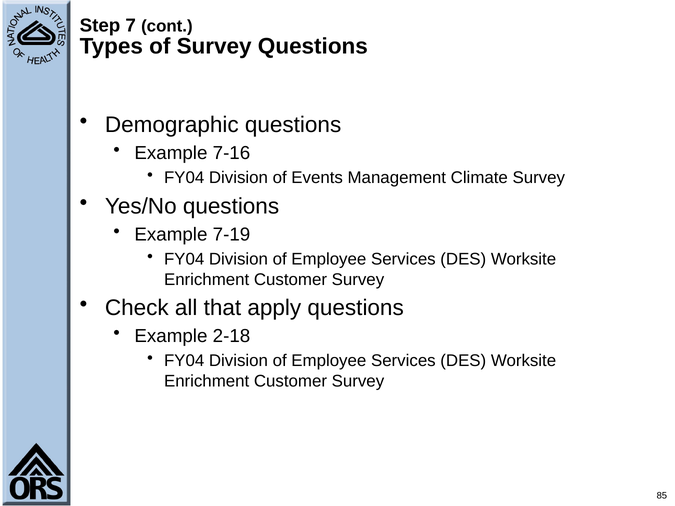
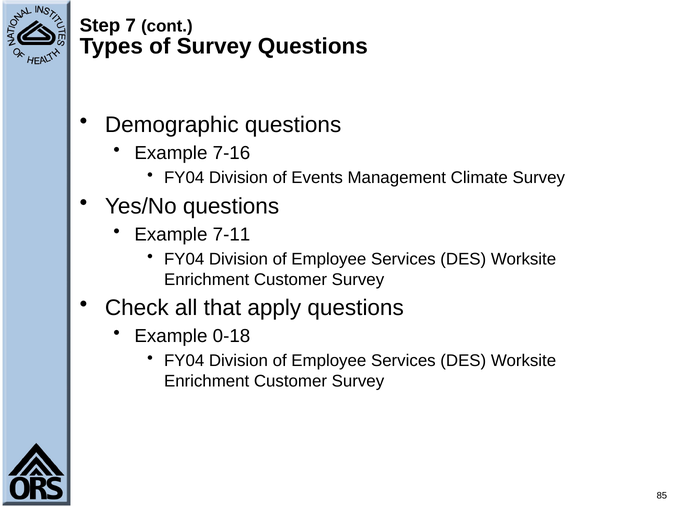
7-19: 7-19 -> 7-11
2-18: 2-18 -> 0-18
